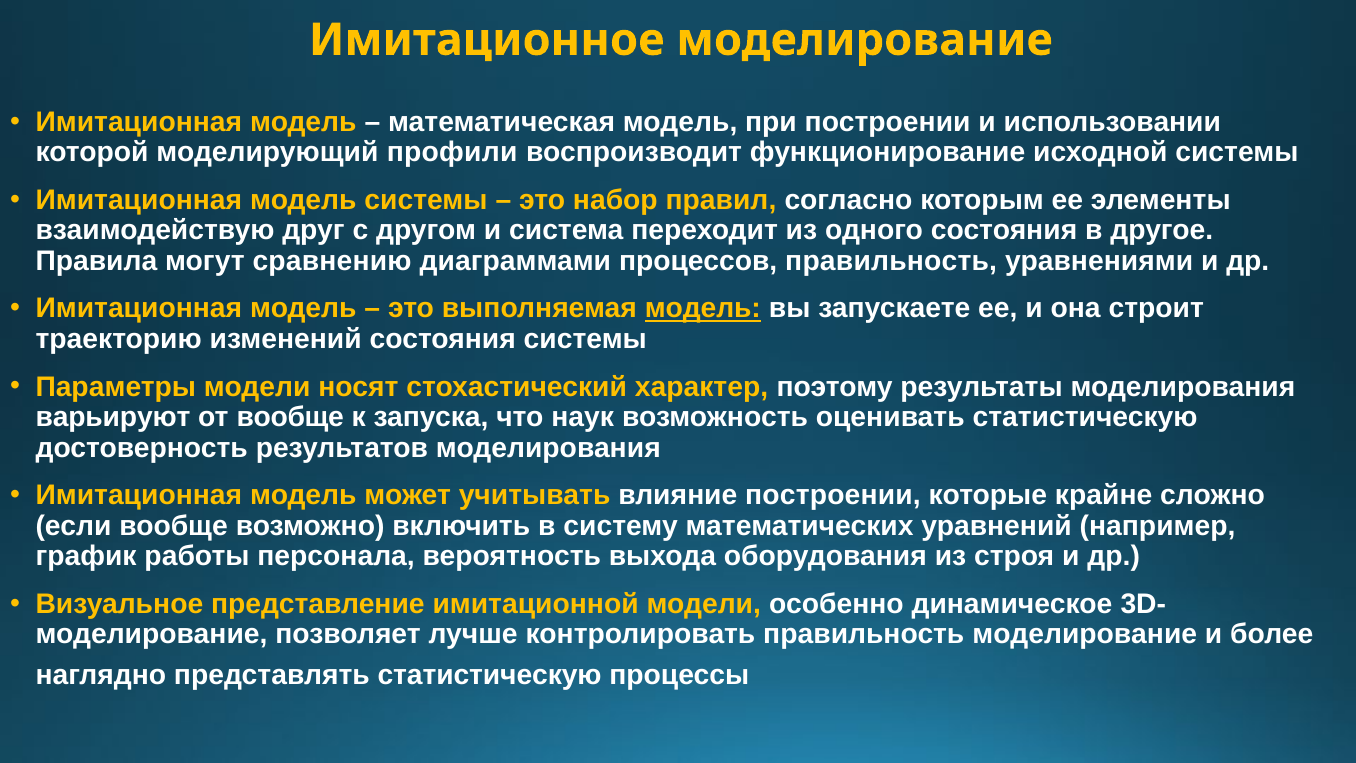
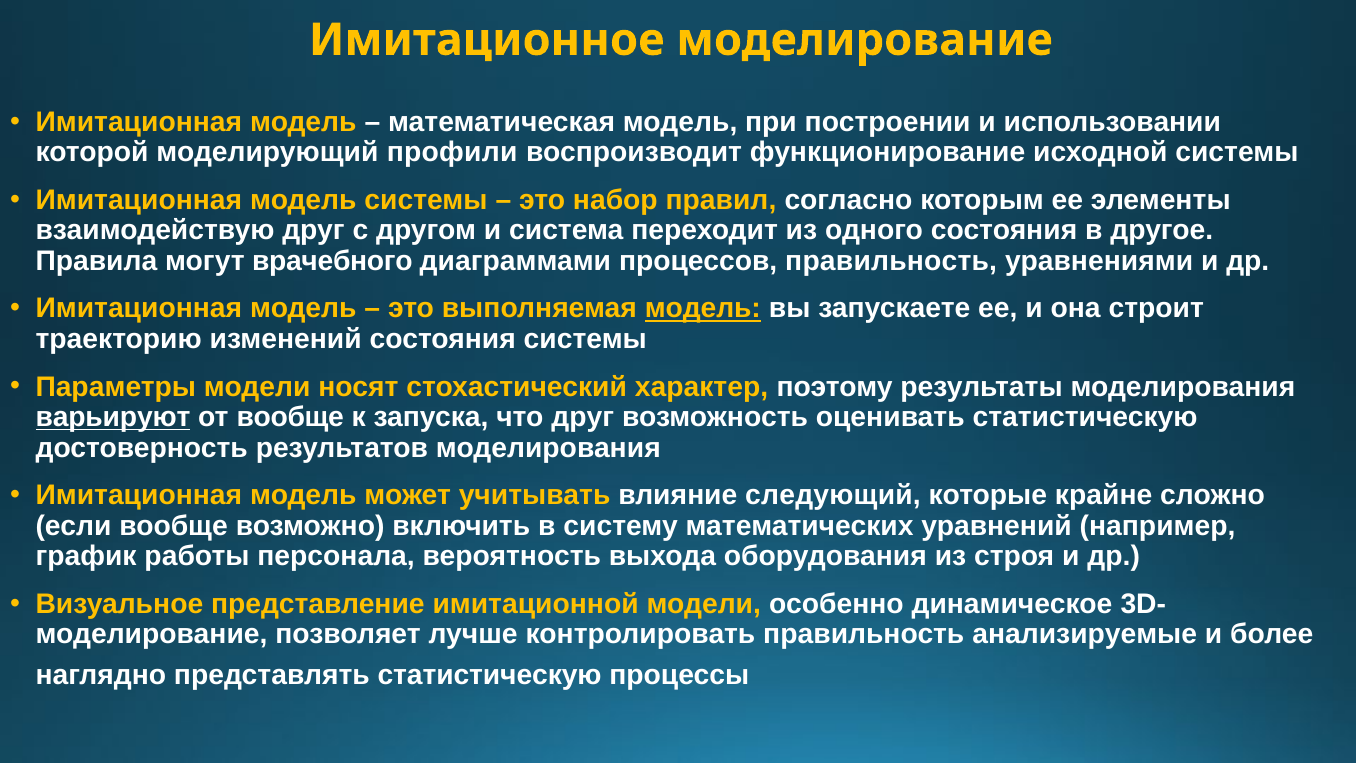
сравнению: сравнению -> врачебного
варьируют underline: none -> present
что наук: наук -> друг
влияние построении: построении -> следующий
правильность моделирование: моделирование -> анализируемые
